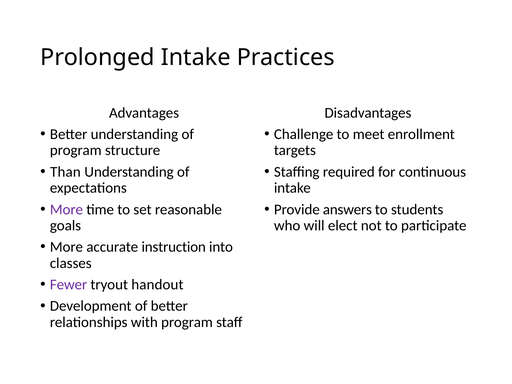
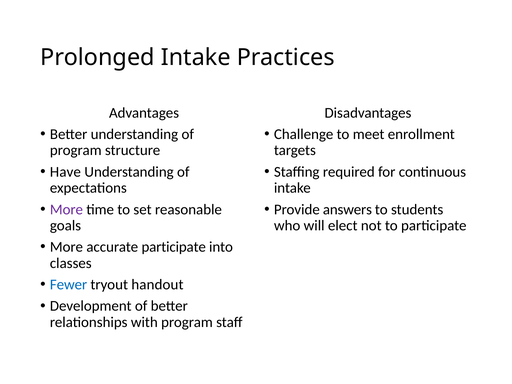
Than: Than -> Have
accurate instruction: instruction -> participate
Fewer colour: purple -> blue
